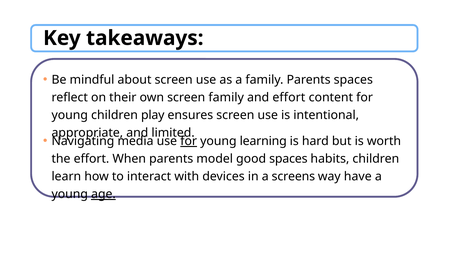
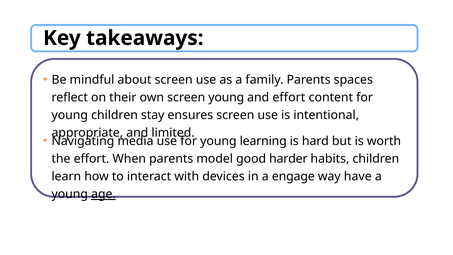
screen family: family -> young
play: play -> stay
for at (189, 141) underline: present -> none
good spaces: spaces -> harder
screens: screens -> engage
